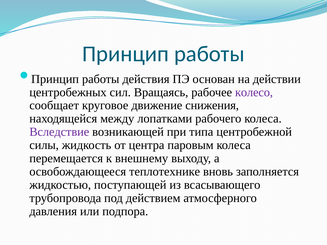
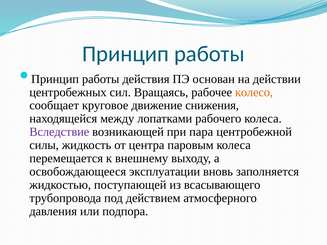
колесо colour: purple -> orange
типа: типа -> пара
теплотехнике: теплотехнике -> эксплуатации
